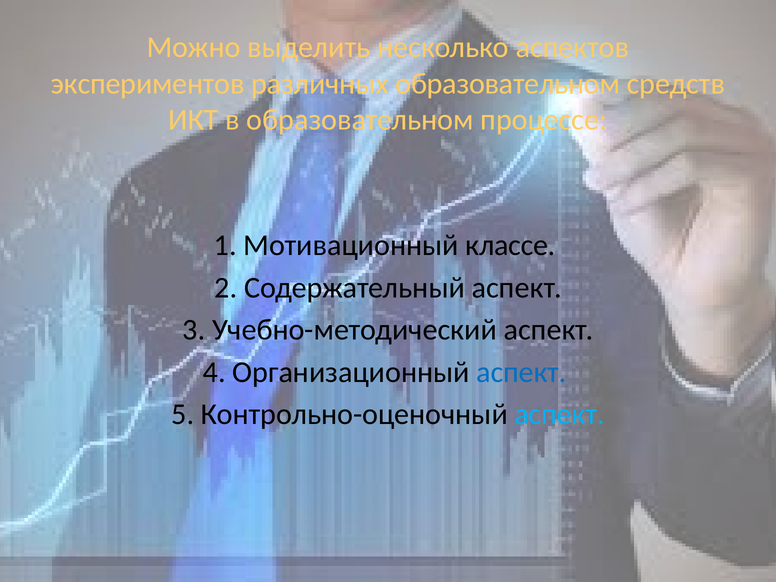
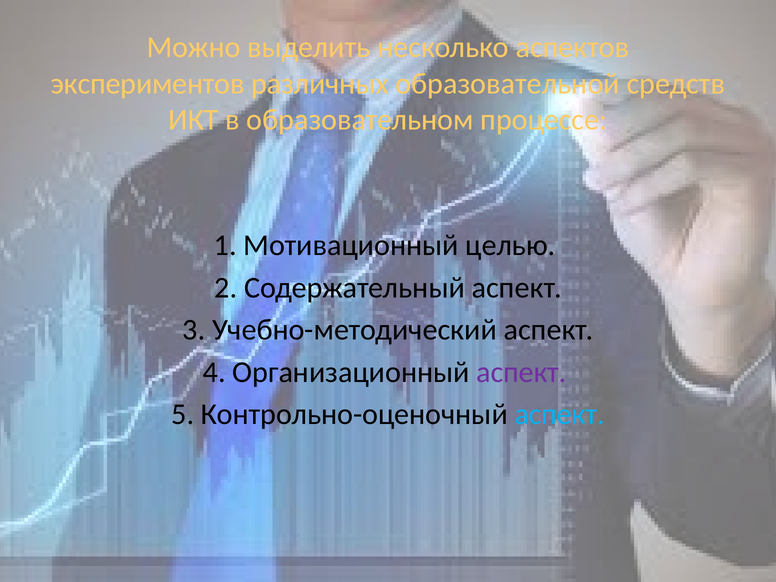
различных образовательном: образовательном -> образовательной
классе: классе -> целью
аспект at (521, 372) colour: blue -> purple
